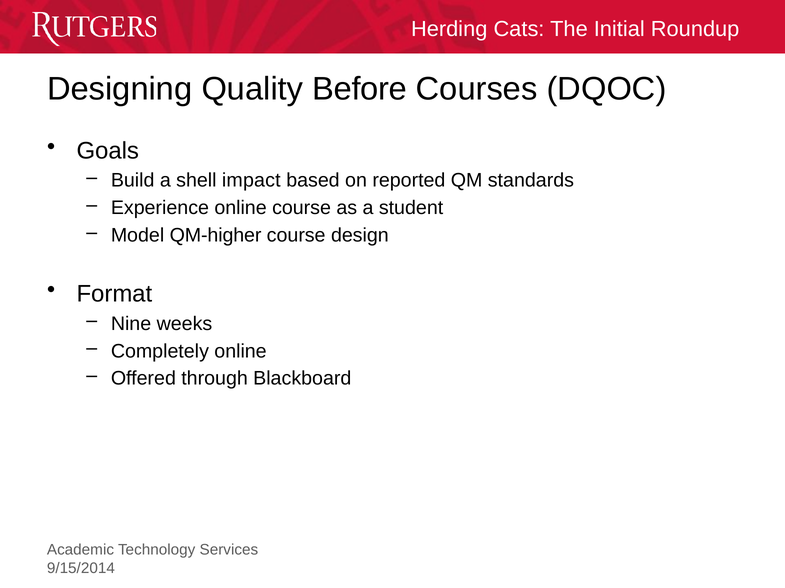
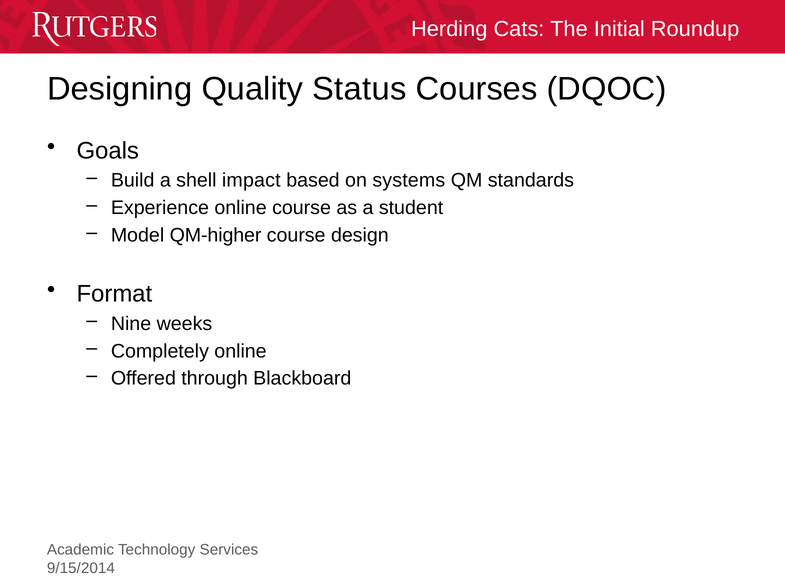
Before: Before -> Status
reported: reported -> systems
